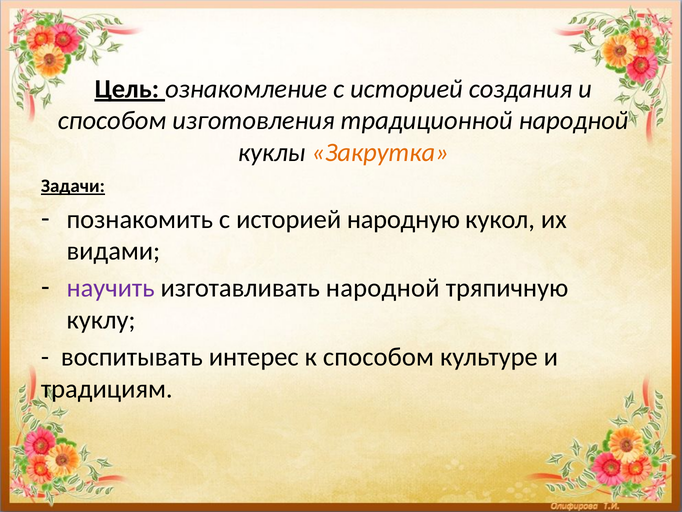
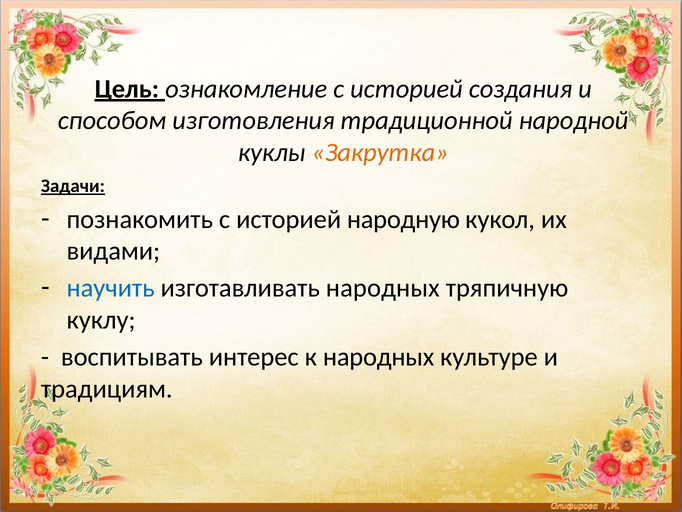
научить colour: purple -> blue
изготавливать народной: народной -> народных
к способом: способом -> народных
